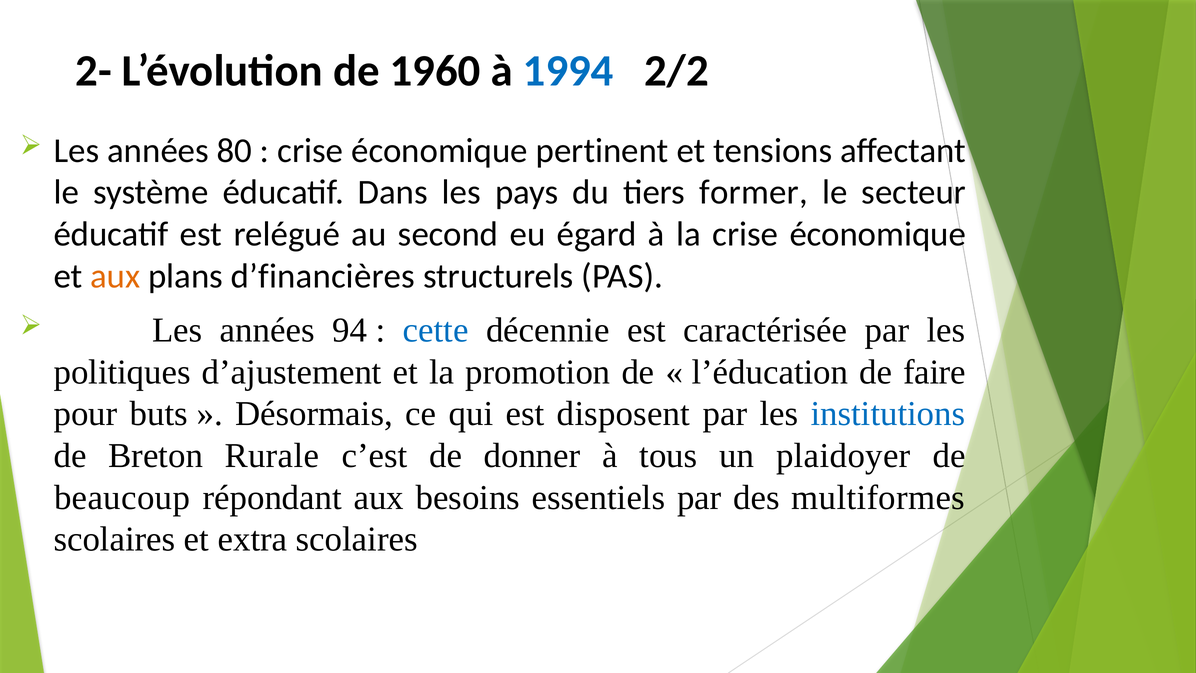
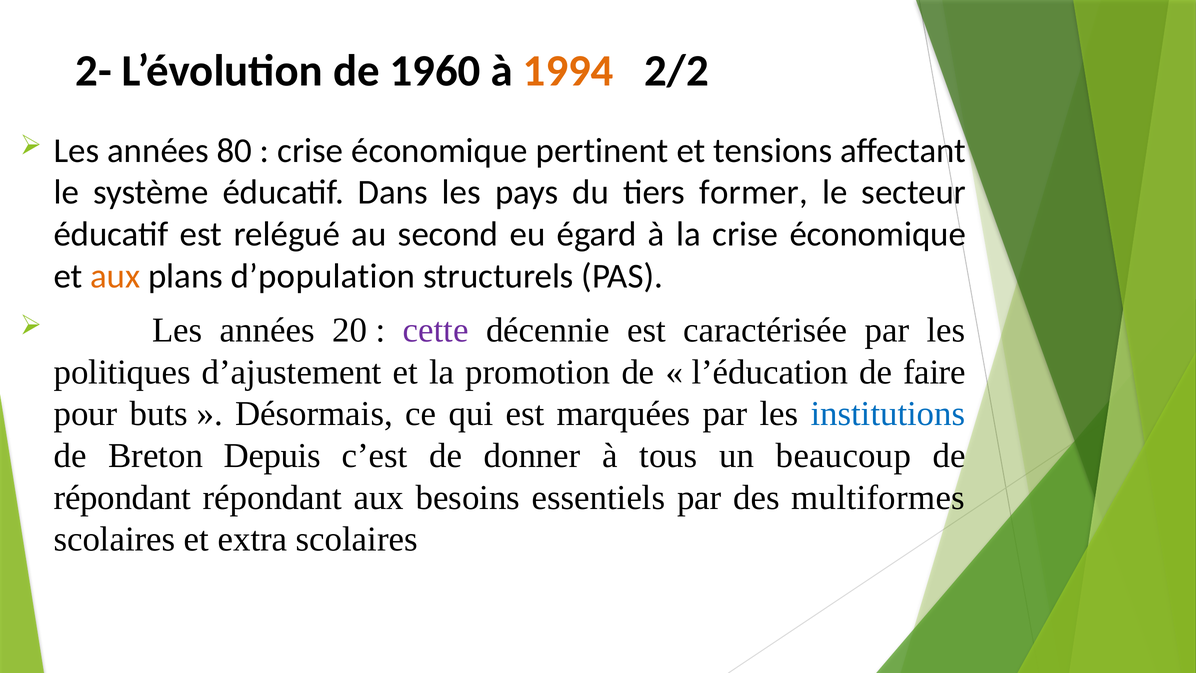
1994 colour: blue -> orange
d’financières: d’financières -> d’population
94: 94 -> 20
cette colour: blue -> purple
disposent: disposent -> marquées
Rurale: Rurale -> Depuis
plaidoyer: plaidoyer -> beaucoup
beaucoup at (122, 497): beaucoup -> répondant
